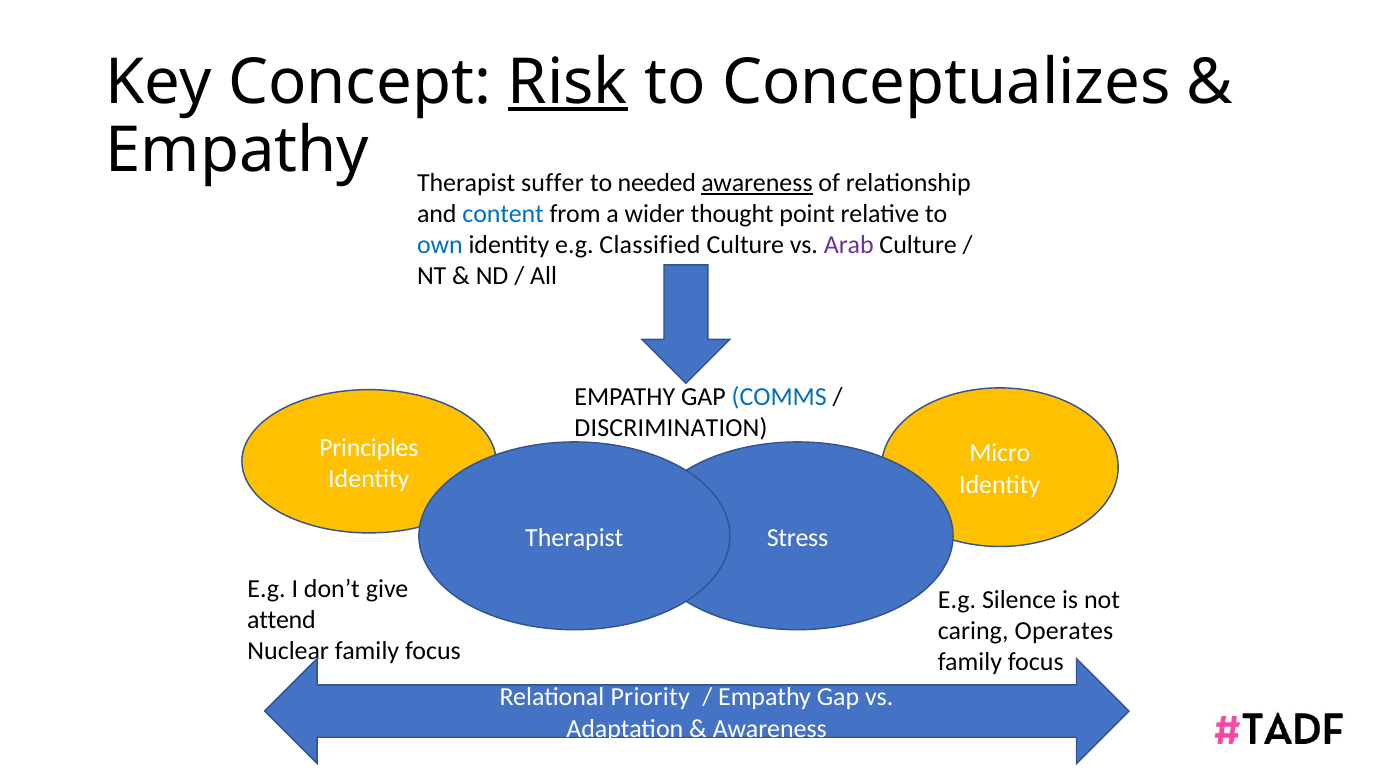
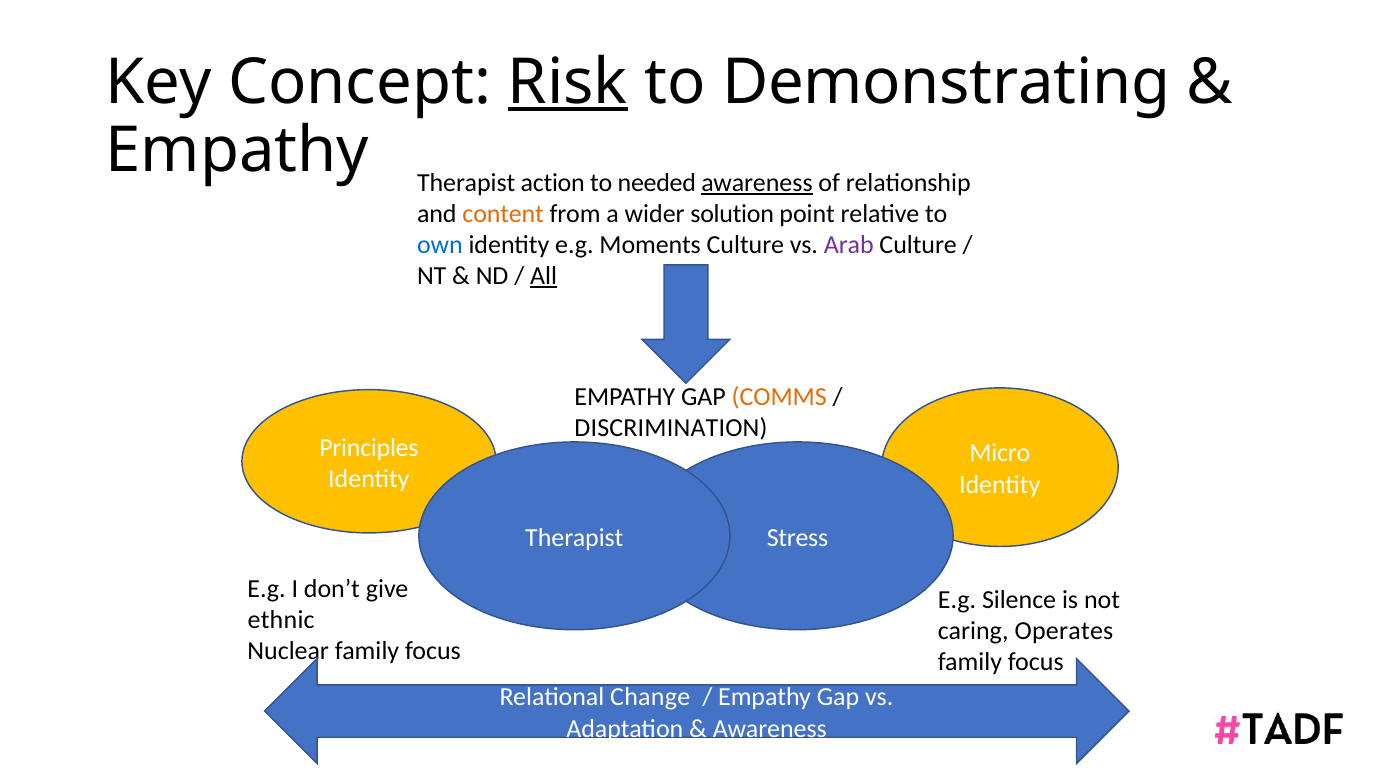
Conceptualizes: Conceptualizes -> Demonstrating
suffer: suffer -> action
content colour: blue -> orange
thought: thought -> solution
Classified: Classified -> Moments
All underline: none -> present
COMMS colour: blue -> orange
attend: attend -> ethnic
Priority: Priority -> Change
